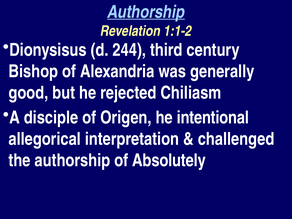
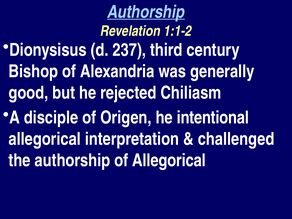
244: 244 -> 237
of Absolutely: Absolutely -> Allegorical
